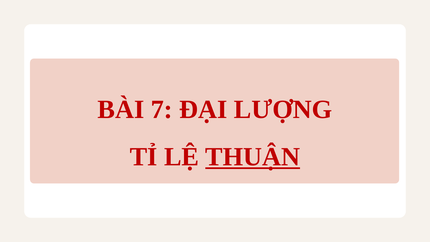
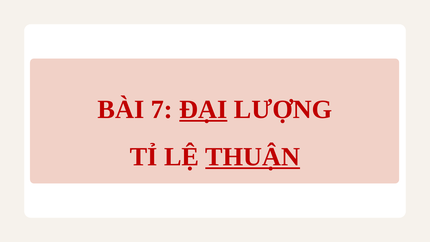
ĐẠI underline: none -> present
